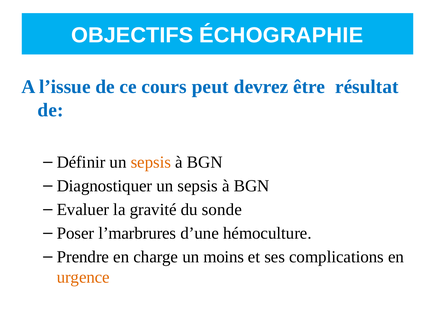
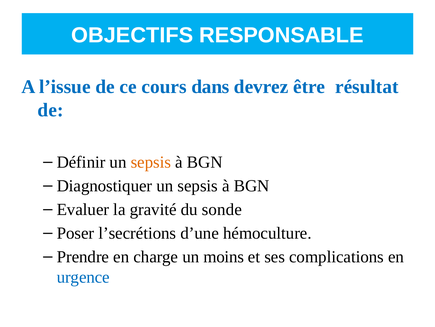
ÉCHOGRAPHIE: ÉCHOGRAPHIE -> RESPONSABLE
peut: peut -> dans
l’marbrures: l’marbrures -> l’secrétions
urgence colour: orange -> blue
